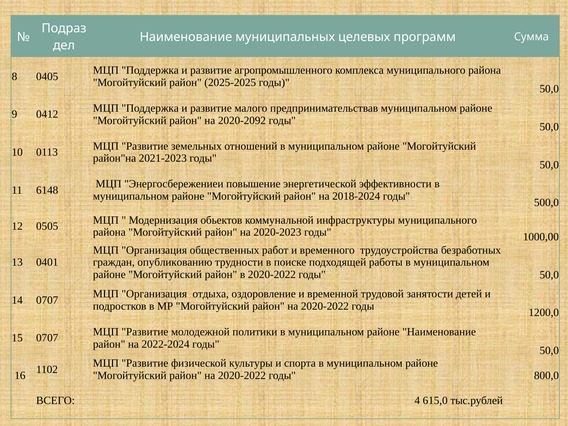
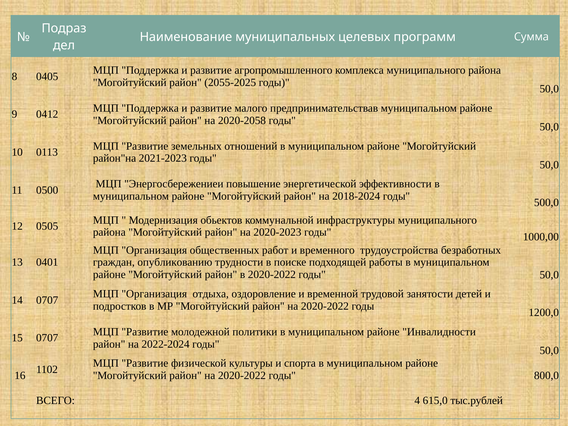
2025-2025: 2025-2025 -> 2055-2025
2020-2092: 2020-2092 -> 2020-2058
6148: 6148 -> 0500
районе Наименование: Наименование -> Инвалидности
